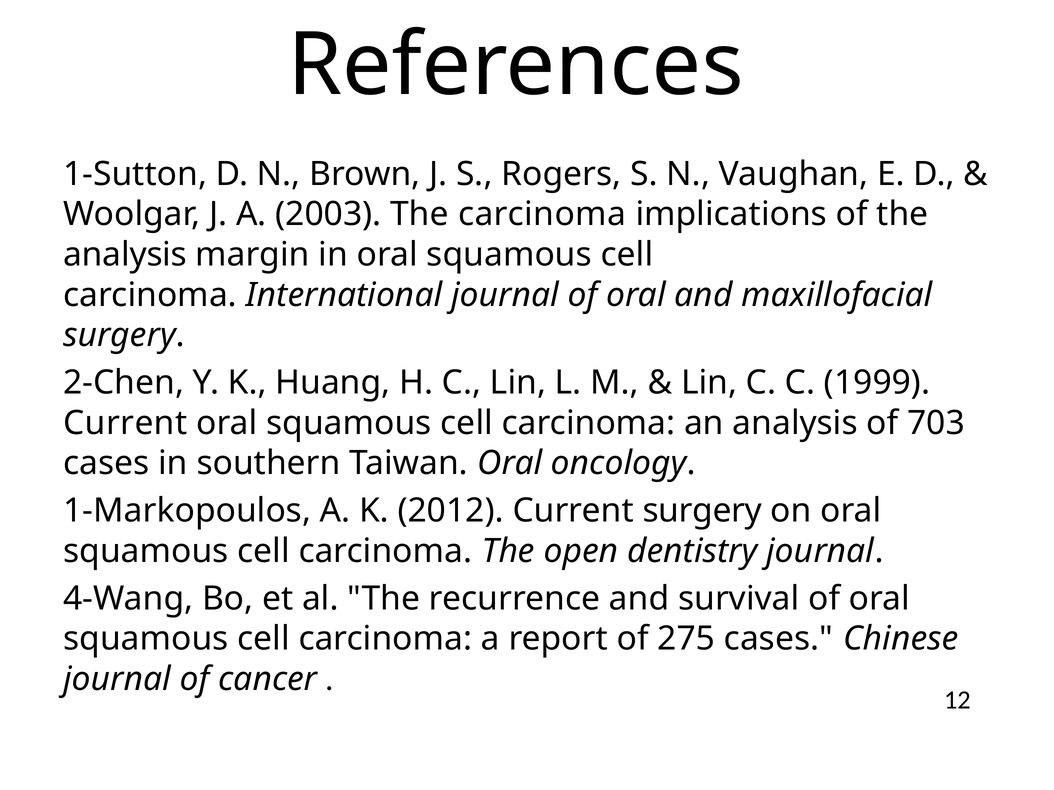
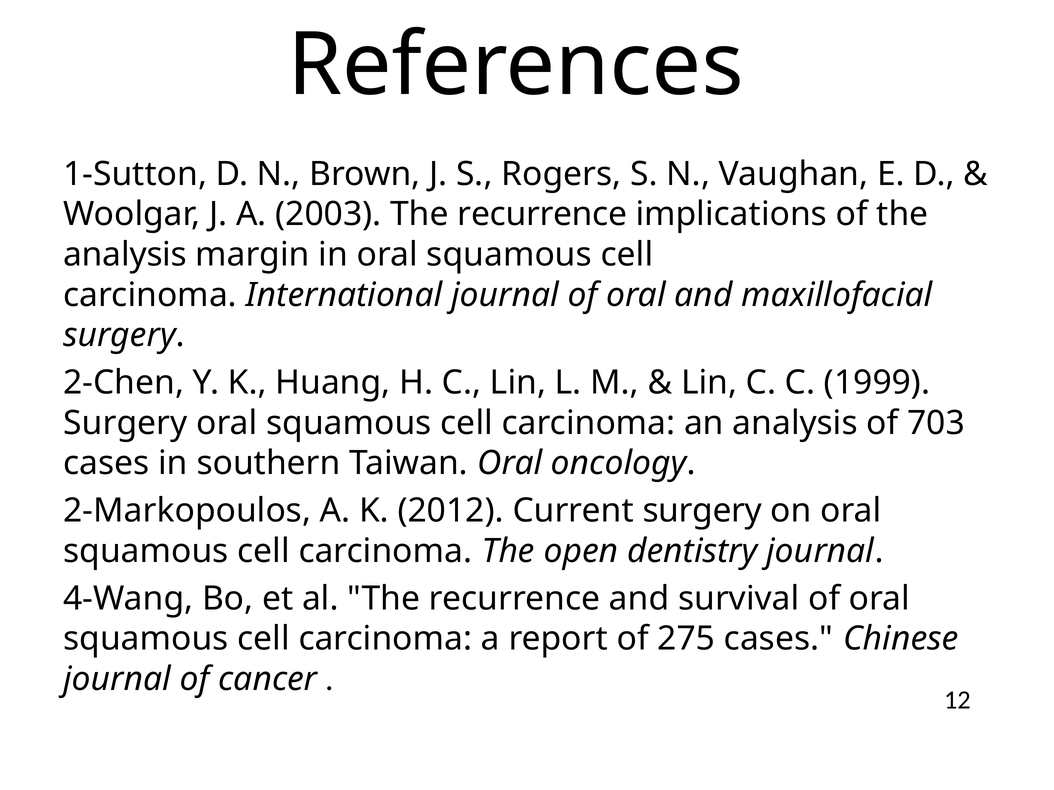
2003 The carcinoma: carcinoma -> recurrence
Current at (125, 423): Current -> Surgery
1-Markopoulos: 1-Markopoulos -> 2-Markopoulos
